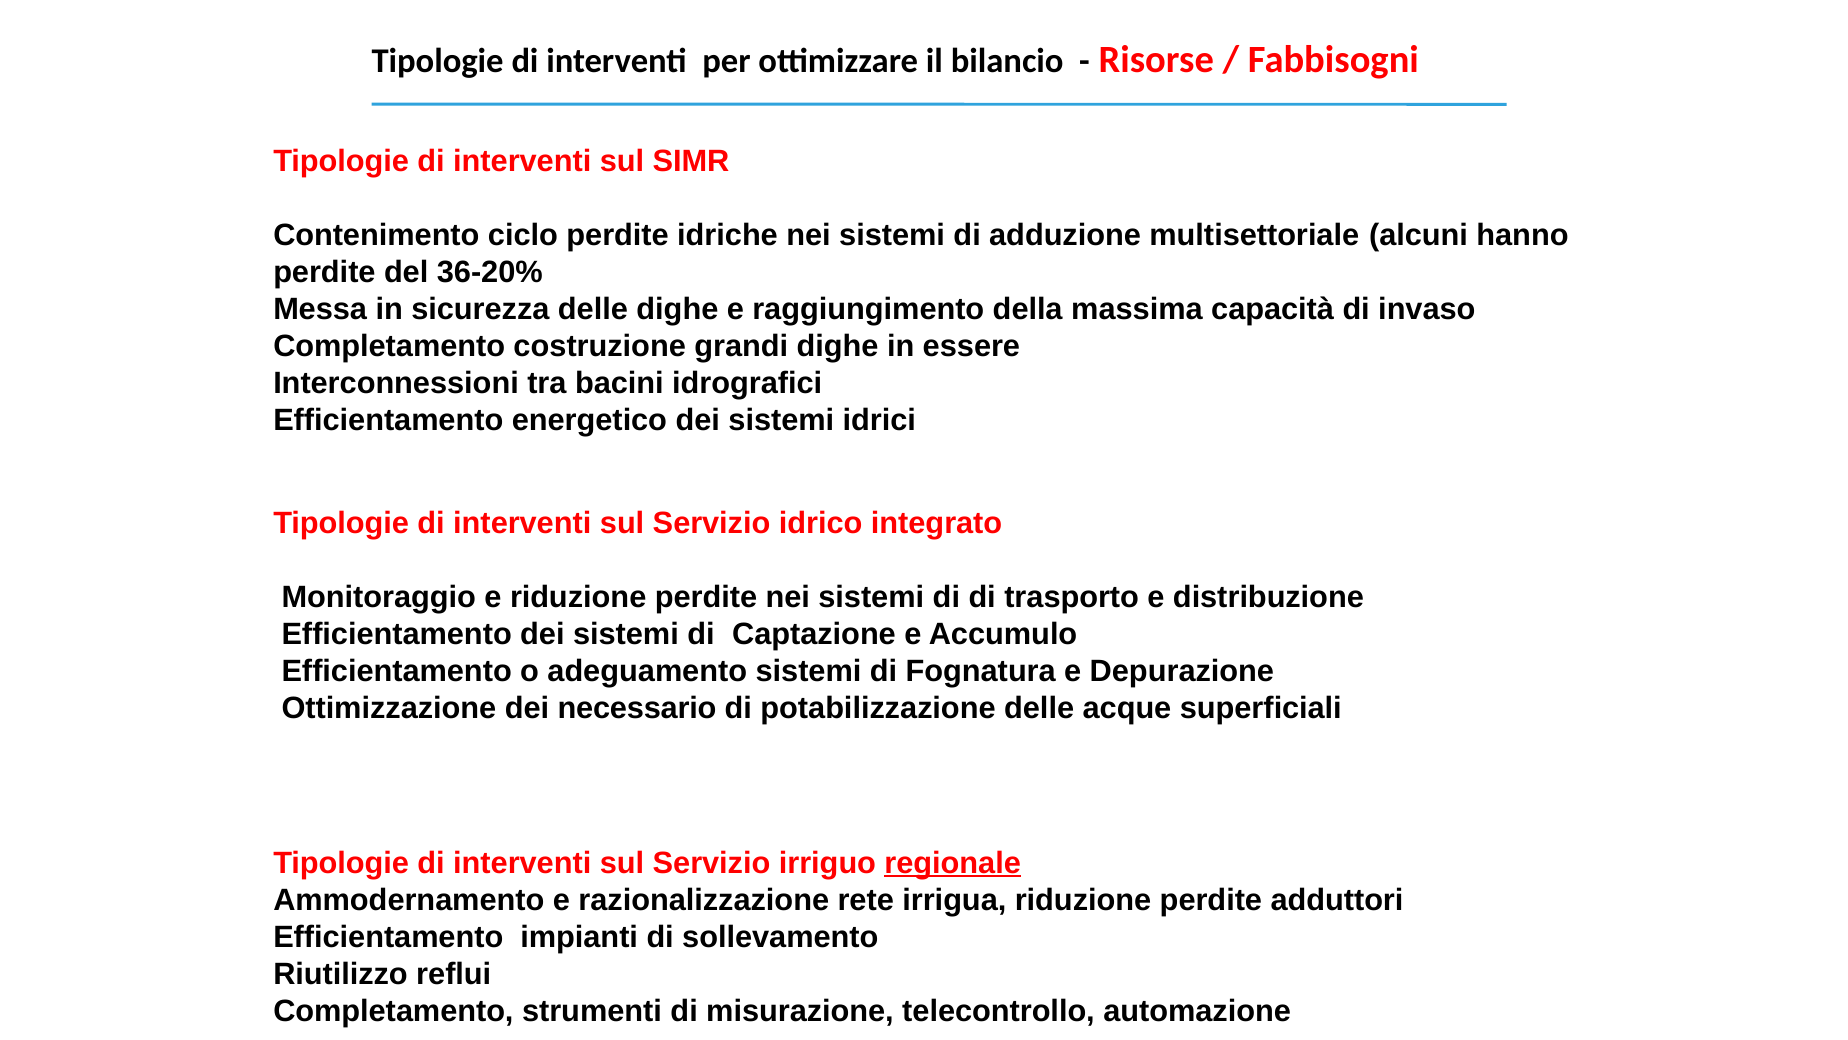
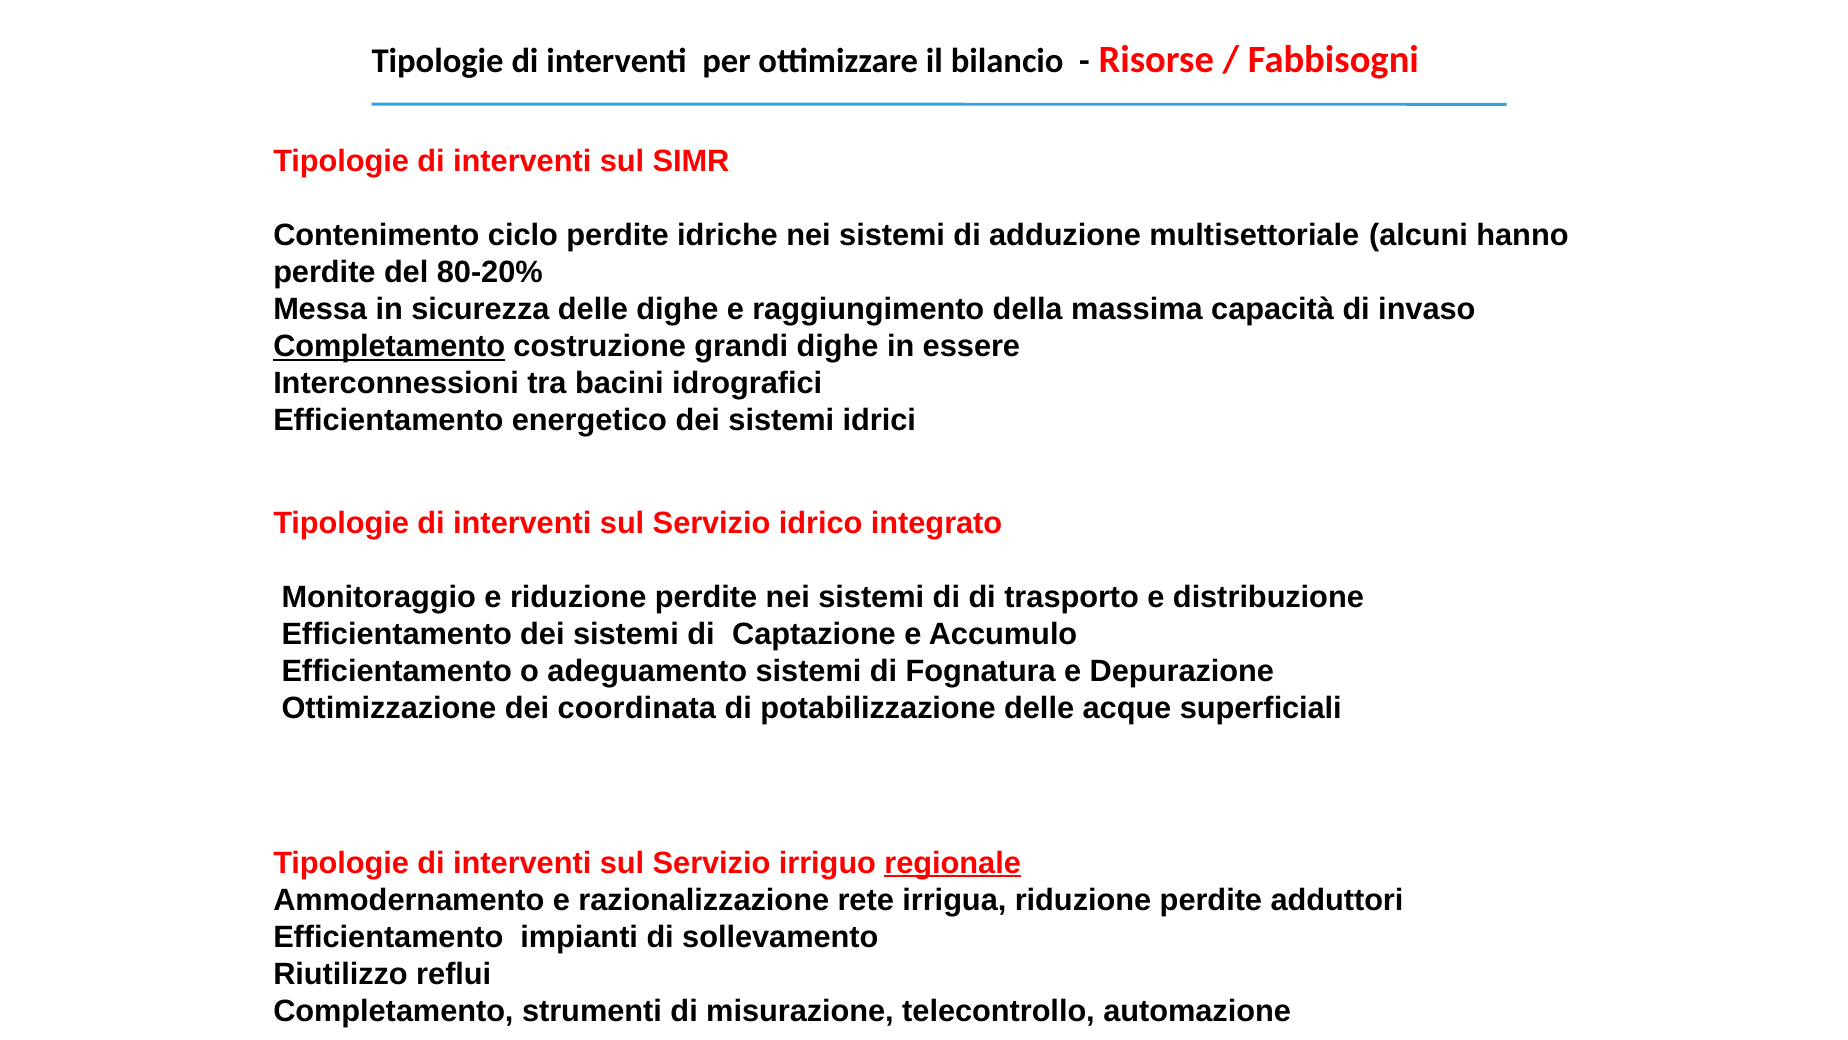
36-20%: 36-20% -> 80-20%
Completamento at (389, 346) underline: none -> present
necessario: necessario -> coordinata
